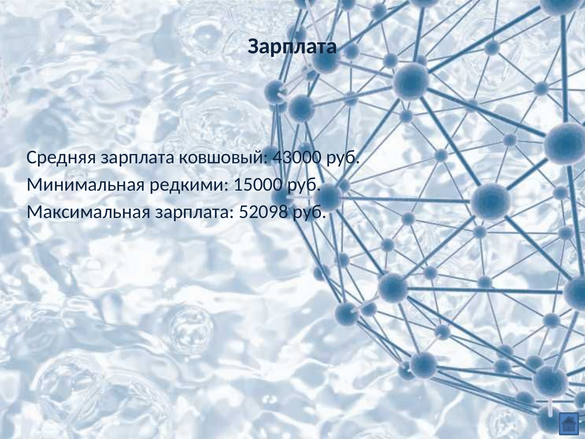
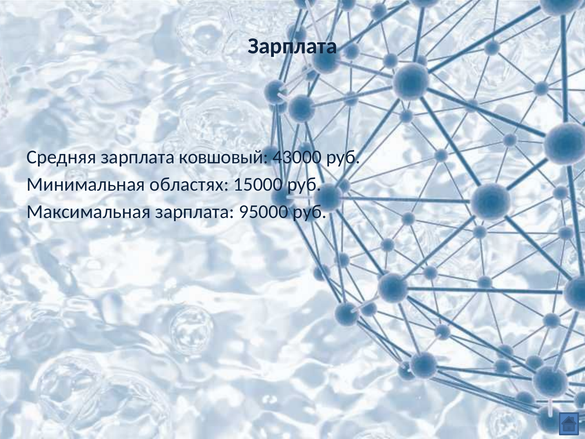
редкими: редкими -> областях
52098: 52098 -> 95000
